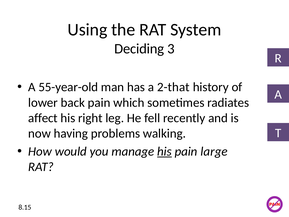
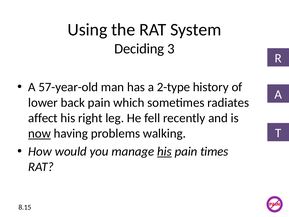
55-year-old: 55-year-old -> 57-year-old
2-that: 2-that -> 2-type
now underline: none -> present
large: large -> times
